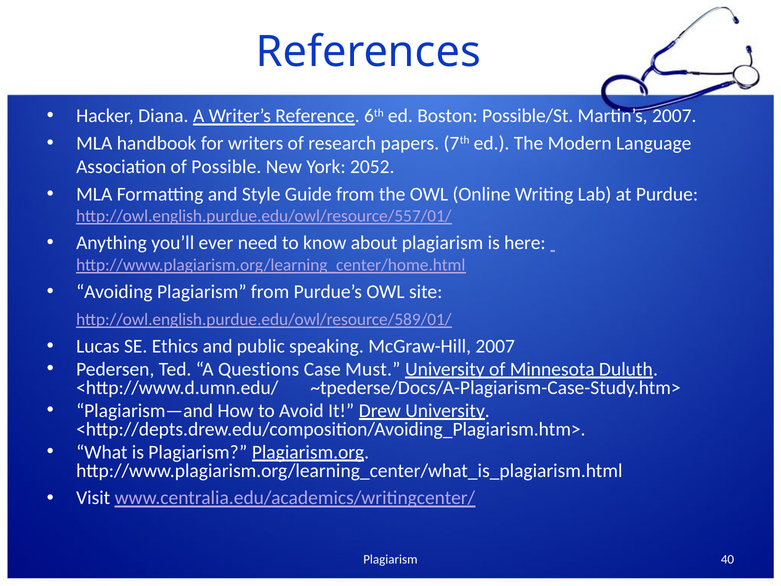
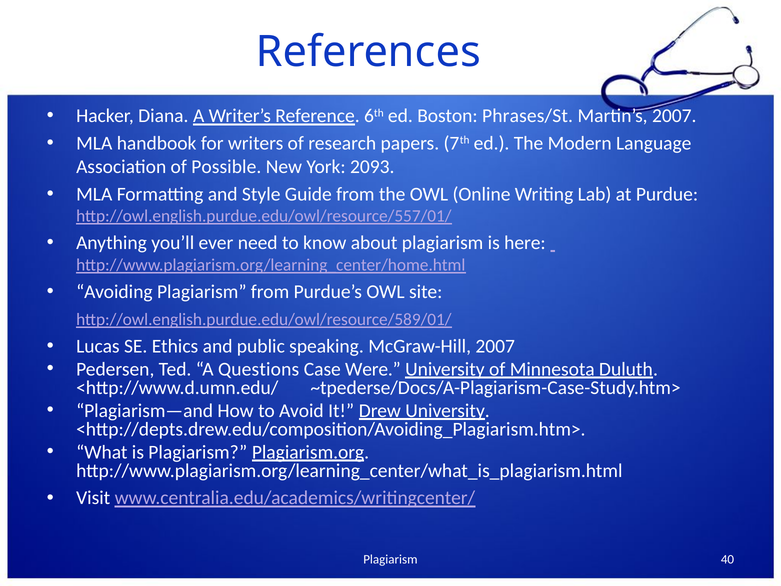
Possible/St: Possible/St -> Phrases/St
2052: 2052 -> 2093
Must: Must -> Were
